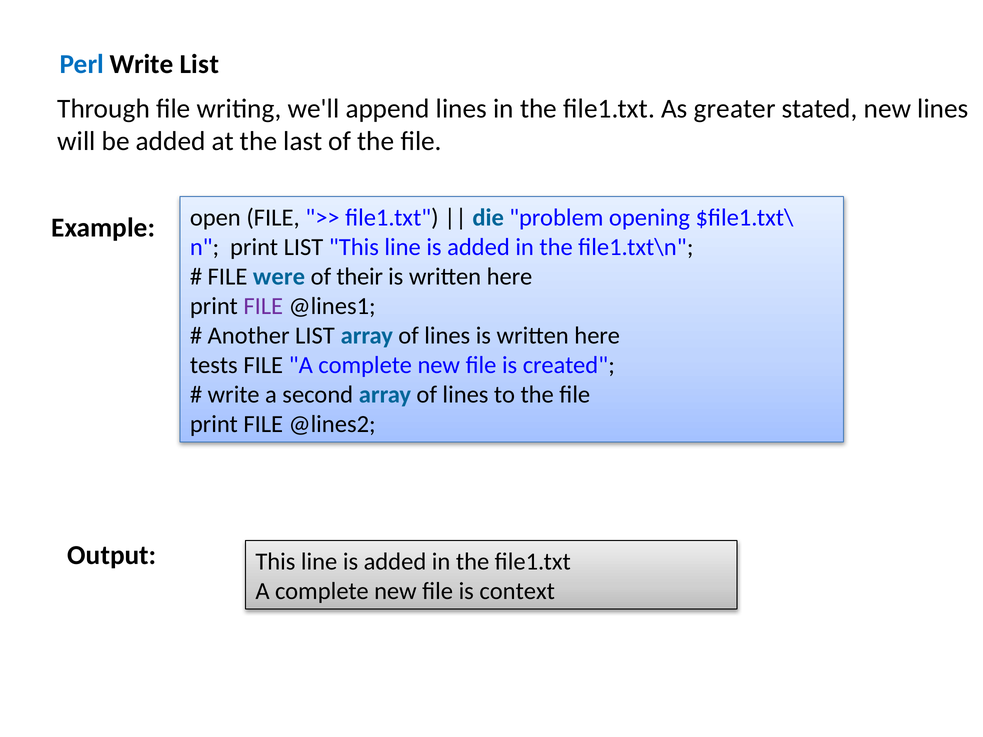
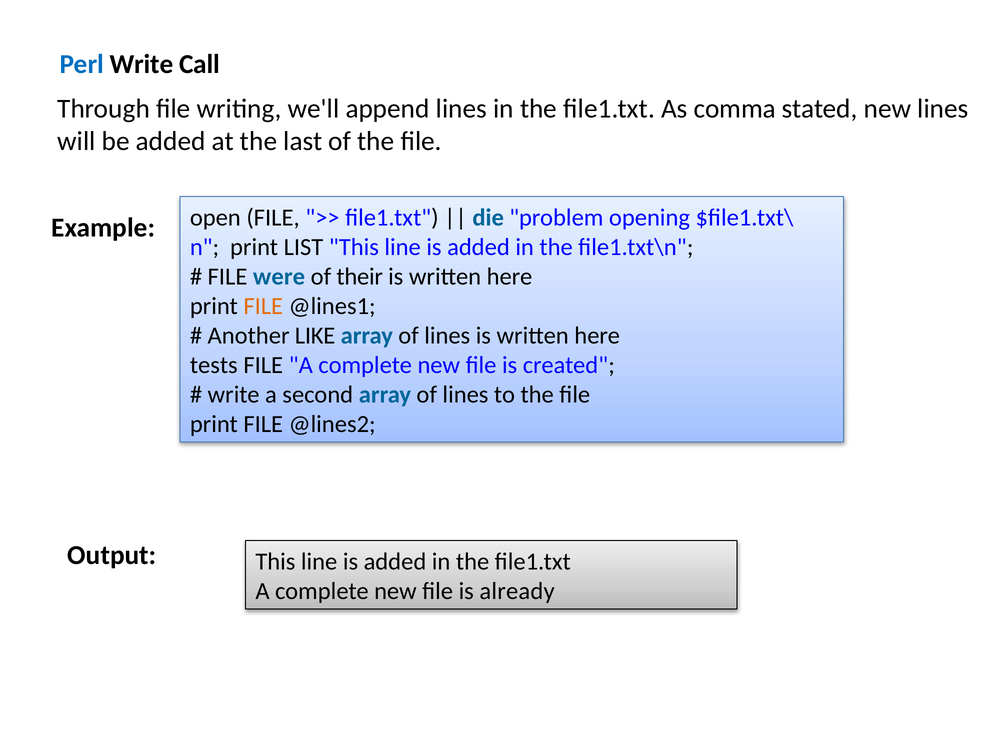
Write List: List -> Call
greater: greater -> comma
FILE at (263, 306) colour: purple -> orange
Another LIST: LIST -> LIKE
context: context -> already
